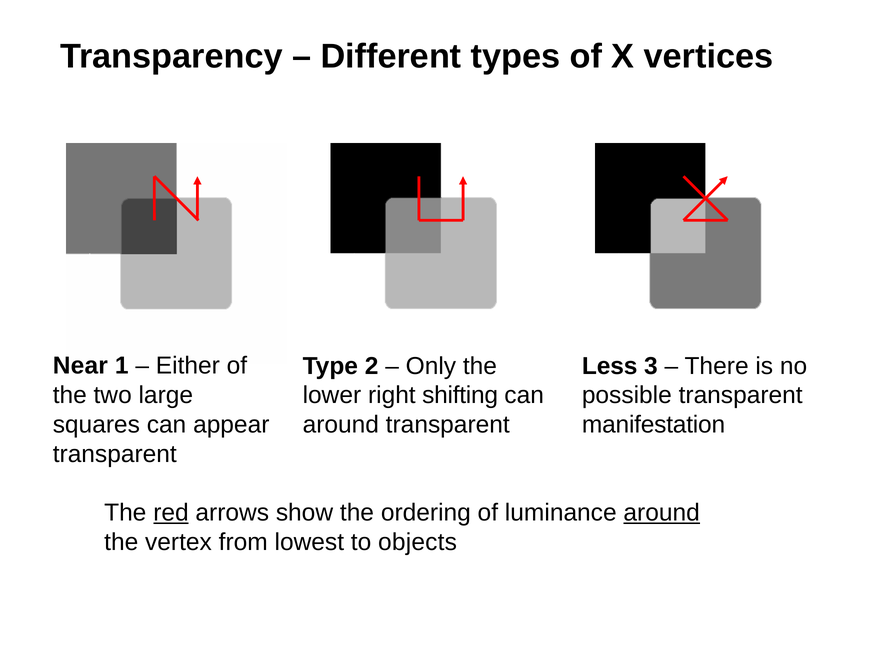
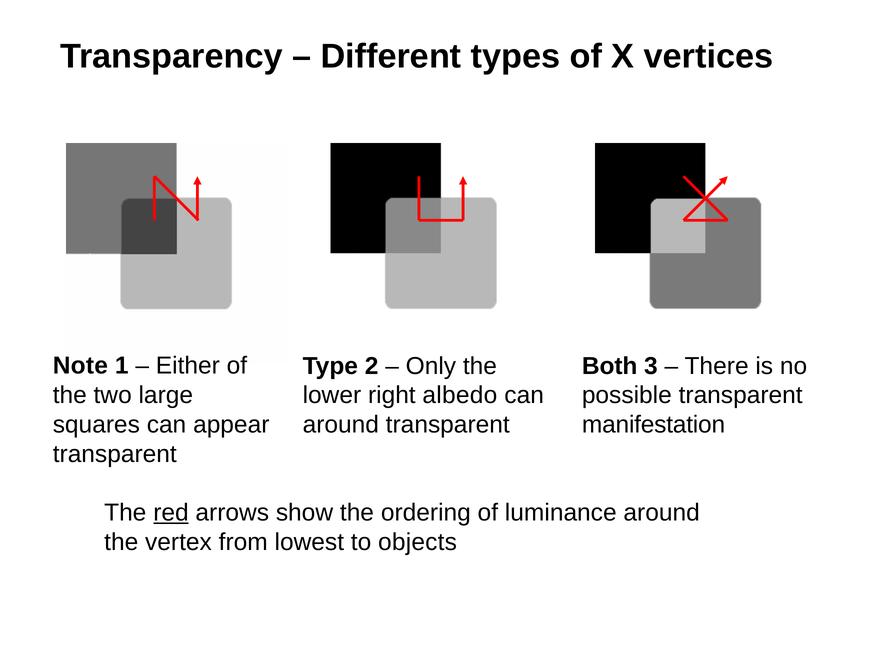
Near: Near -> Note
Less: Less -> Both
shifting: shifting -> albedo
around at (662, 513) underline: present -> none
